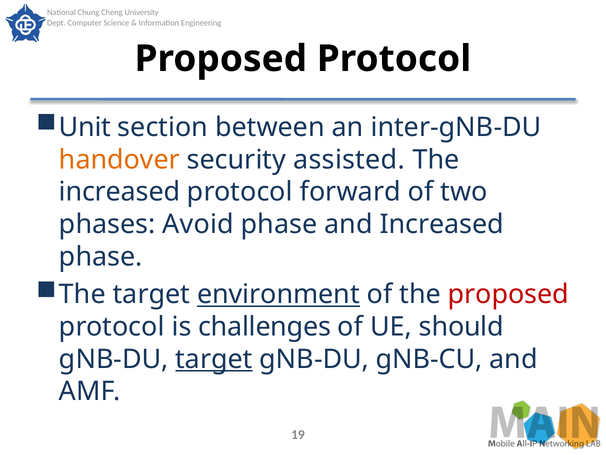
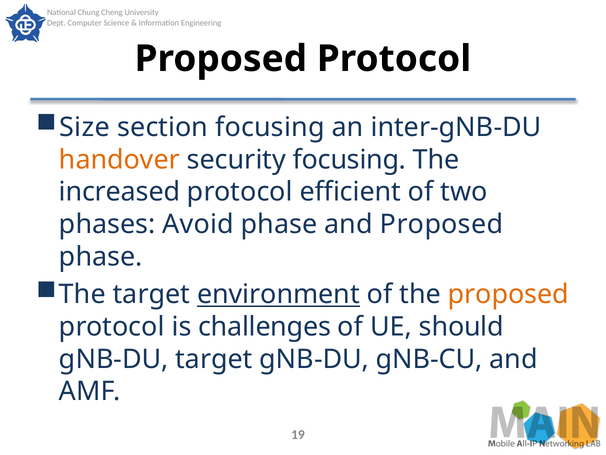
Unit: Unit -> Size
section between: between -> focusing
security assisted: assisted -> focusing
forward: forward -> efficient
and Increased: Increased -> Proposed
proposed at (508, 294) colour: red -> orange
target at (214, 359) underline: present -> none
